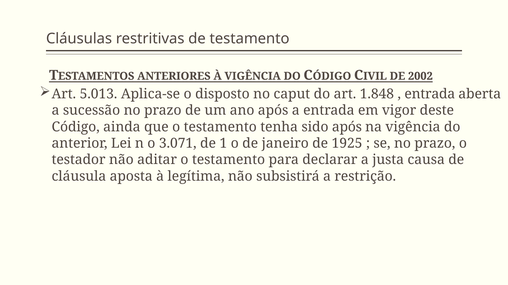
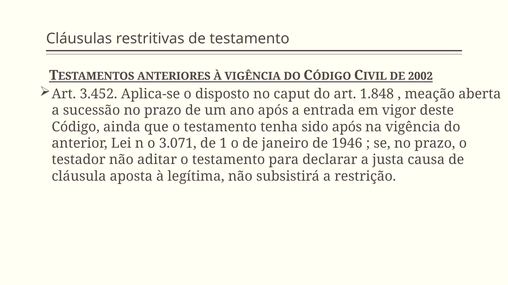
5.013: 5.013 -> 3.452
entrada at (430, 94): entrada -> meação
1925: 1925 -> 1946
